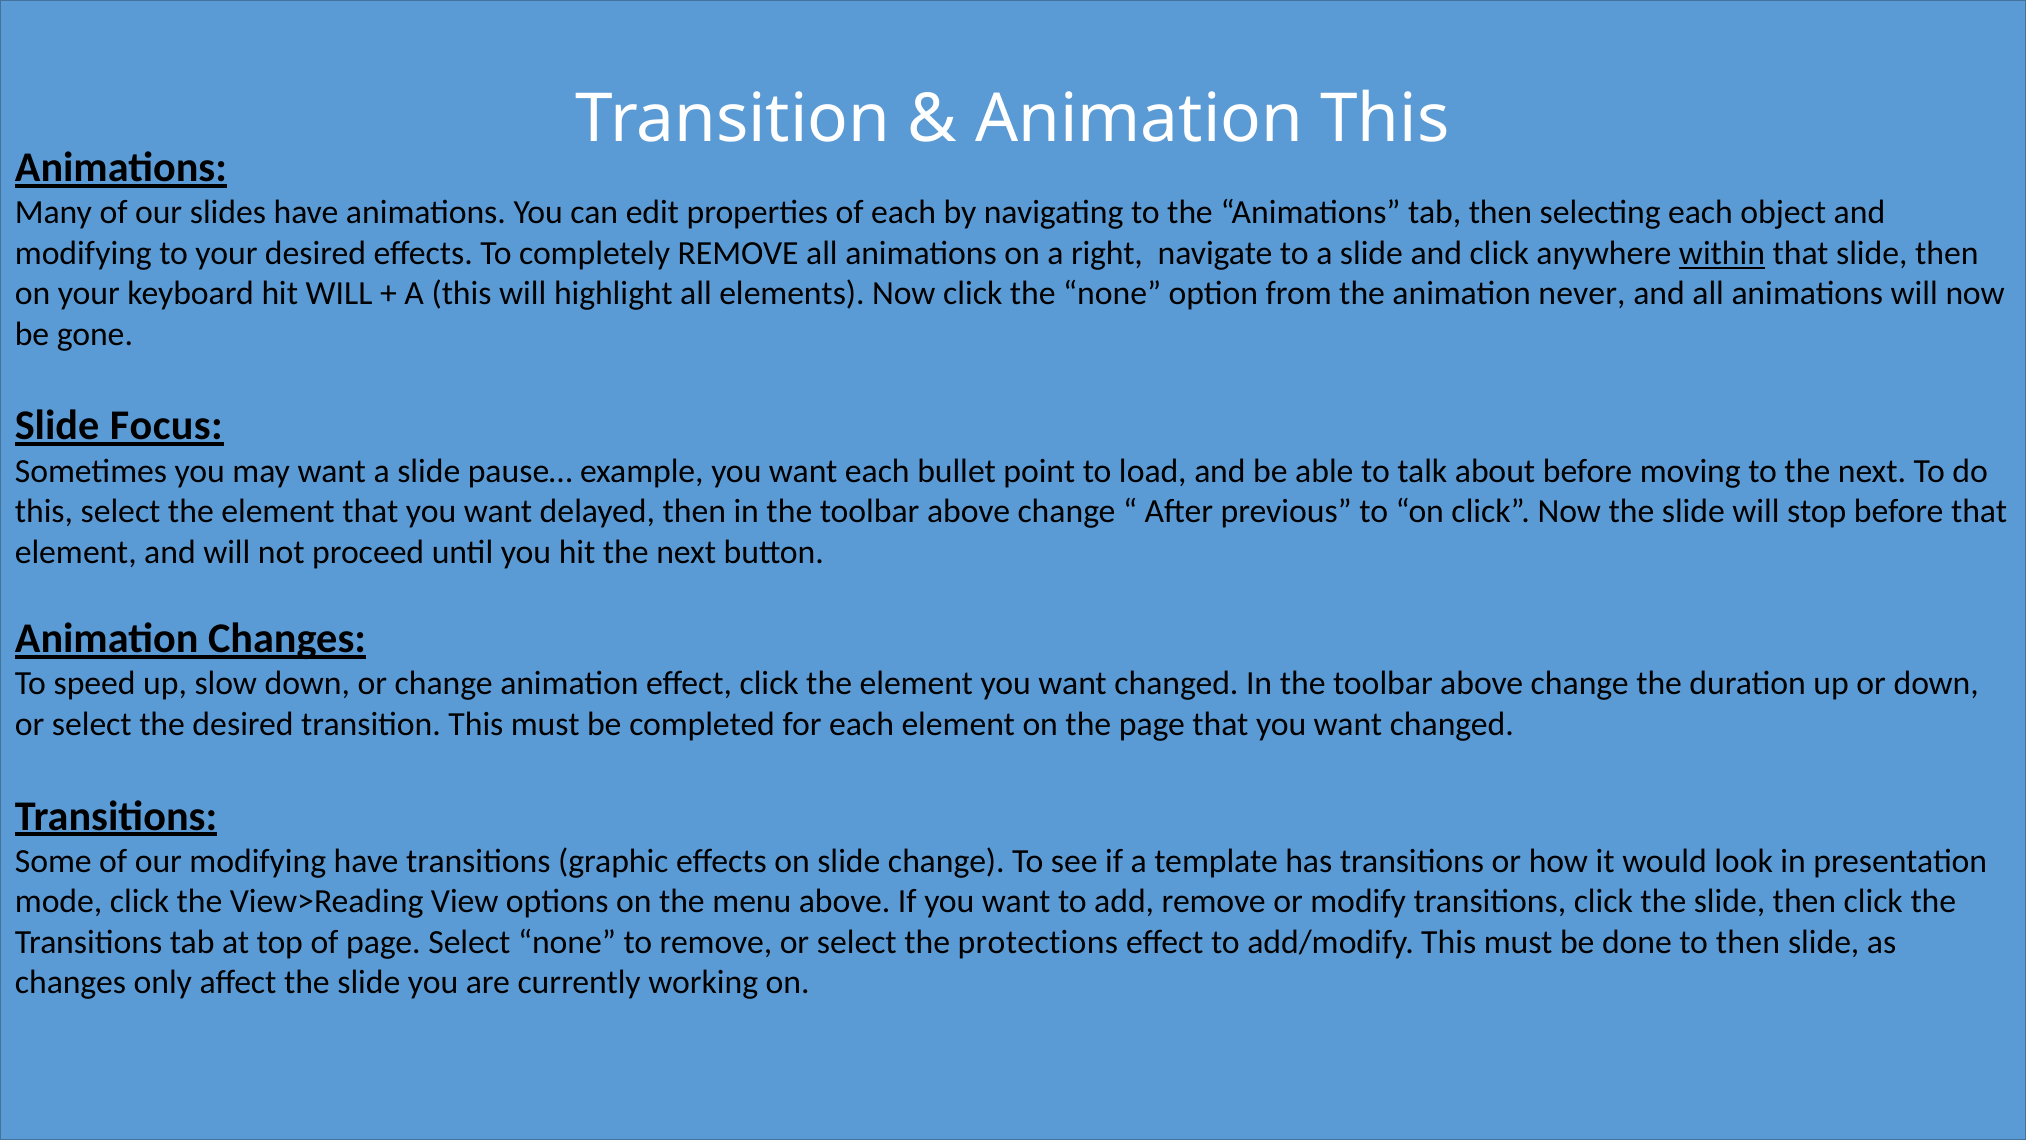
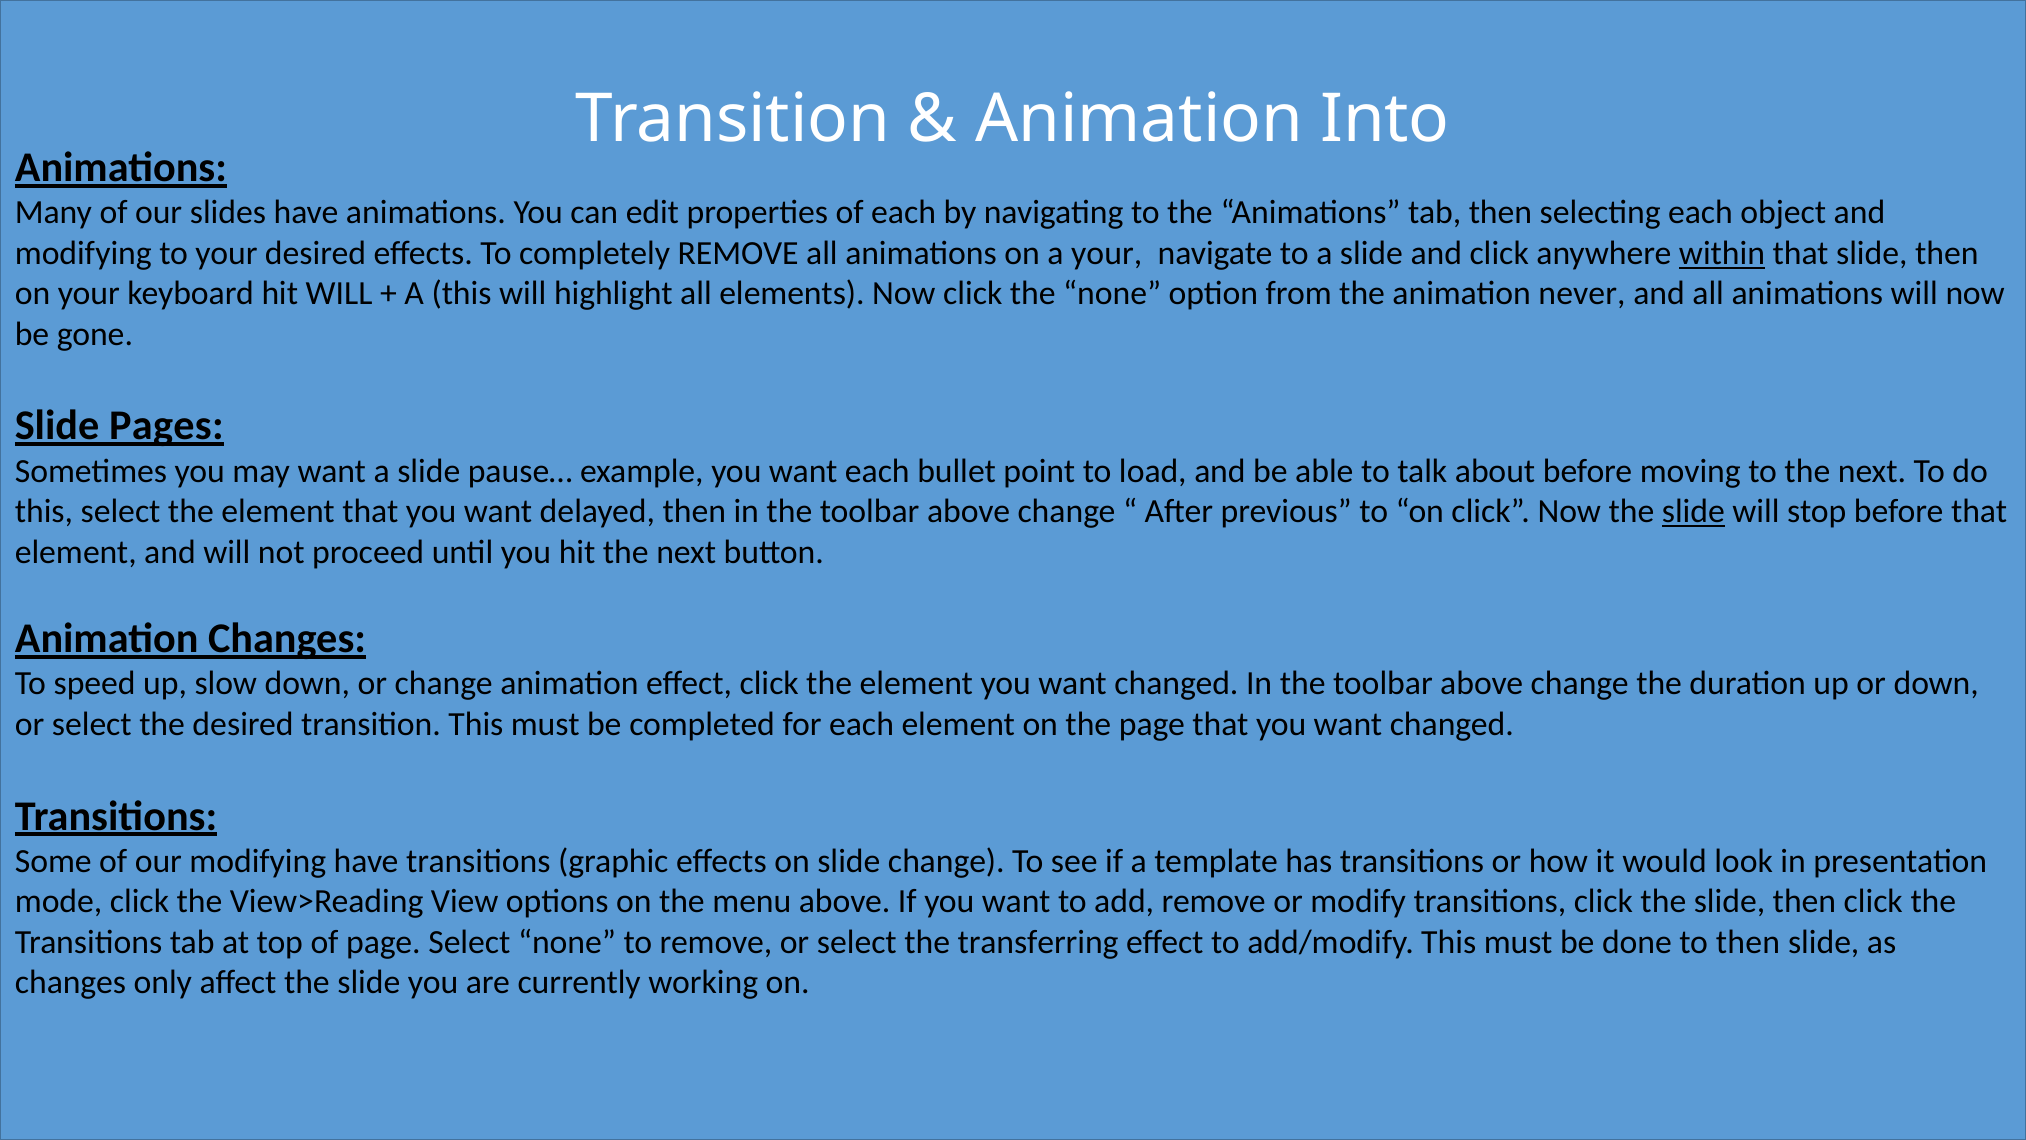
Animation This: This -> Into
a right: right -> your
Focus: Focus -> Pages
slide at (1693, 511) underline: none -> present
protections: protections -> transferring
